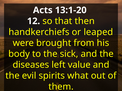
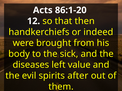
13:1-20: 13:1-20 -> 86:1-20
leaped: leaped -> indeed
what: what -> after
